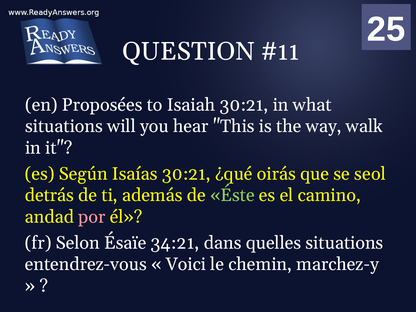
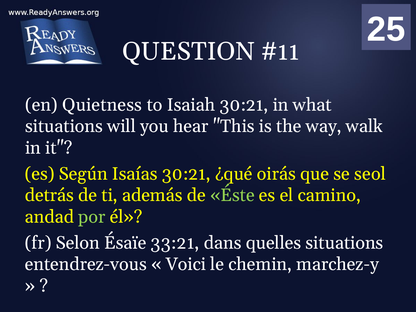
Proposées: Proposées -> Quietness
por colour: pink -> light green
34:21: 34:21 -> 33:21
